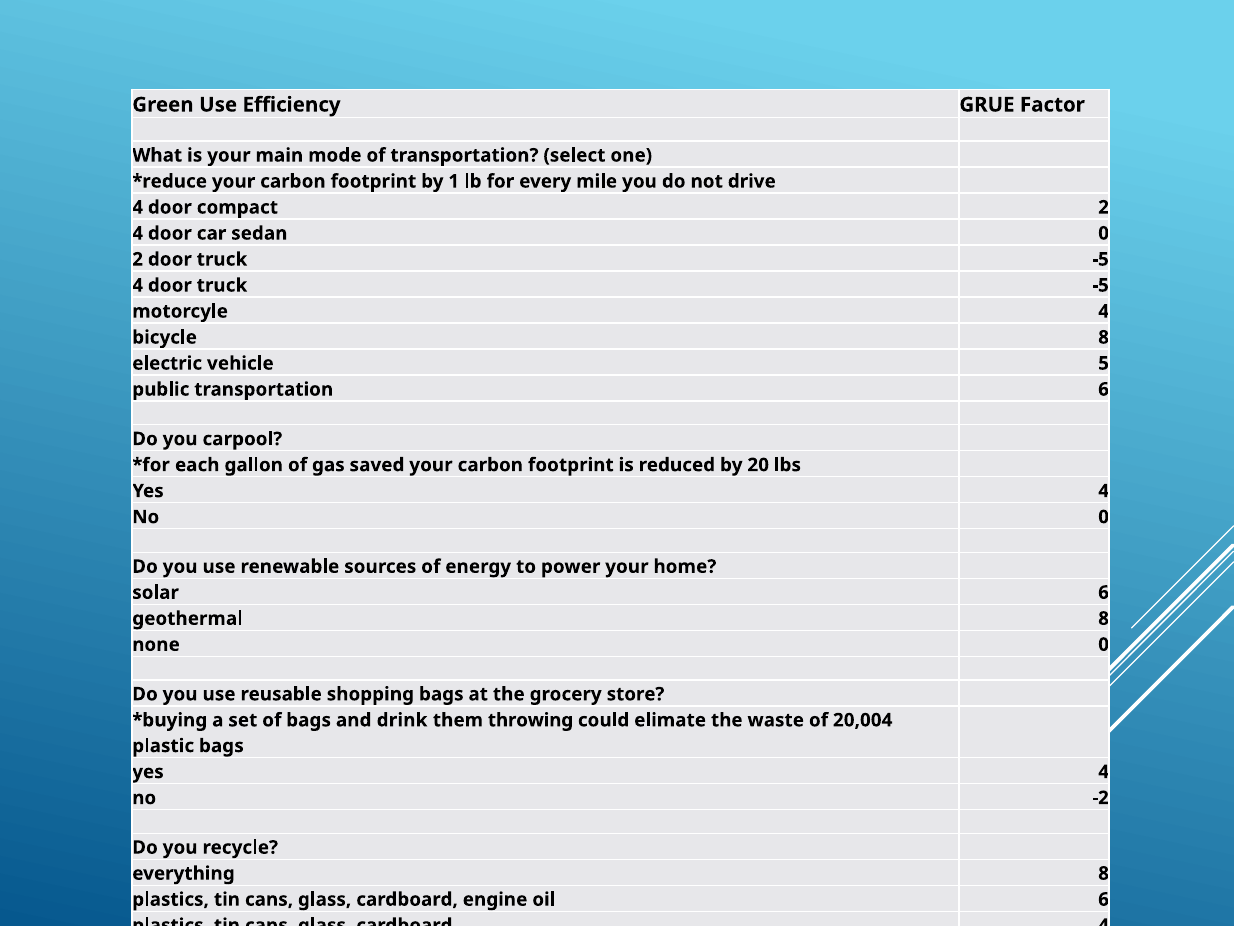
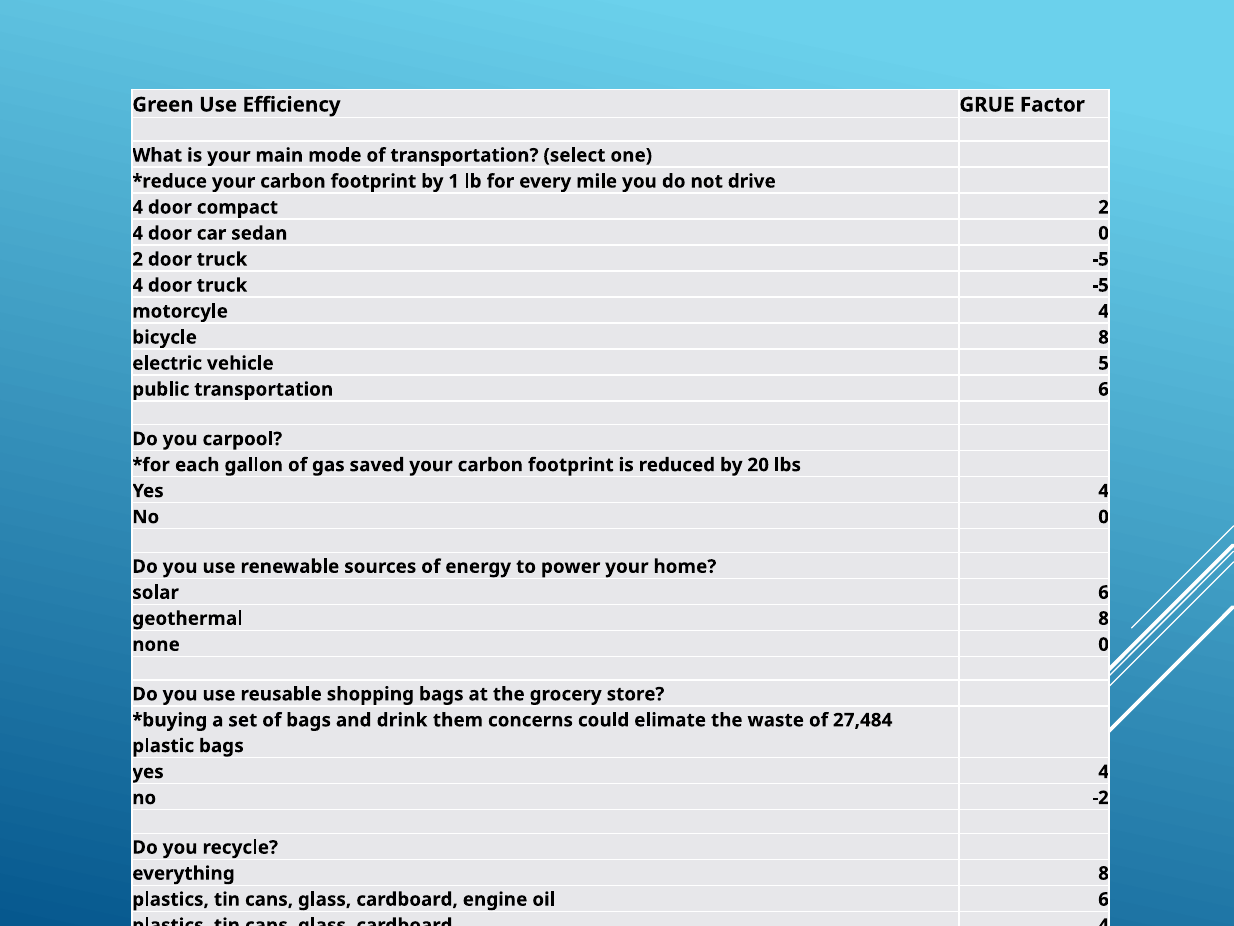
them throwing: throwing -> concerns
20,004: 20,004 -> 27,484
